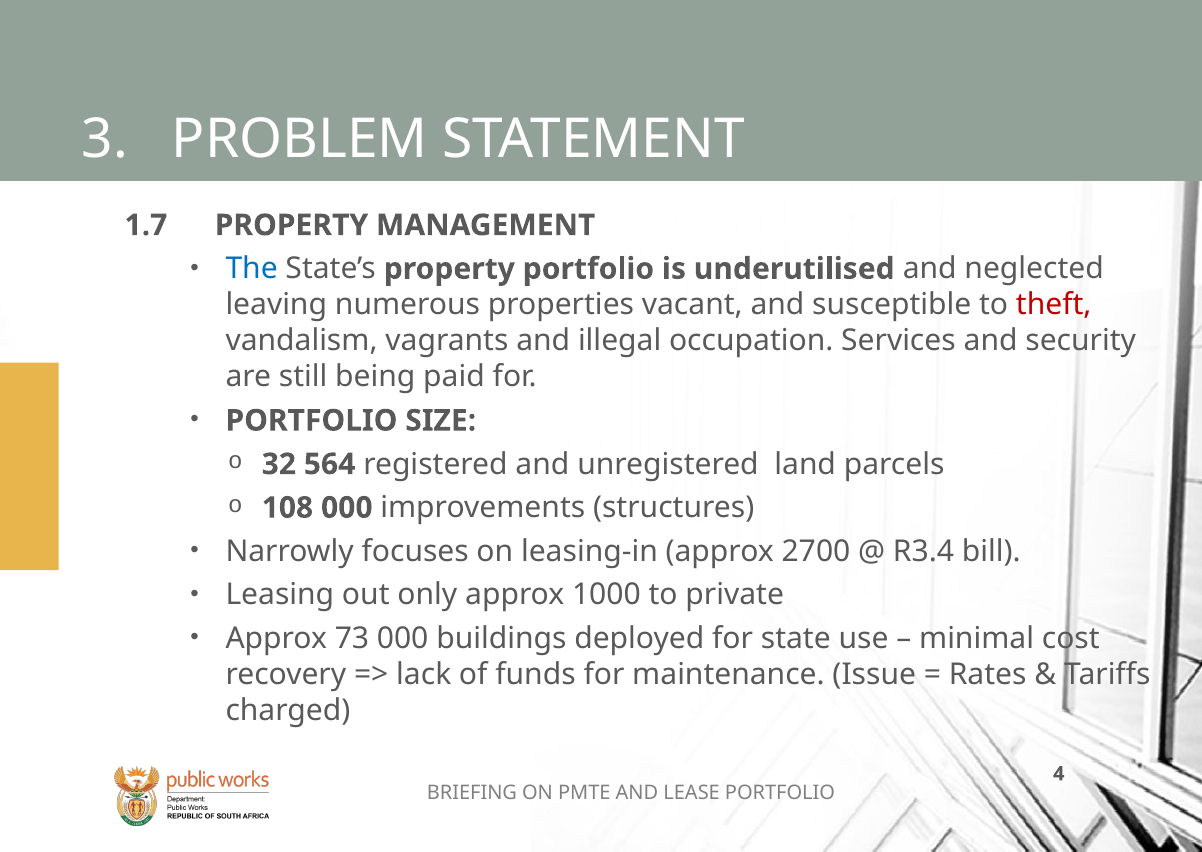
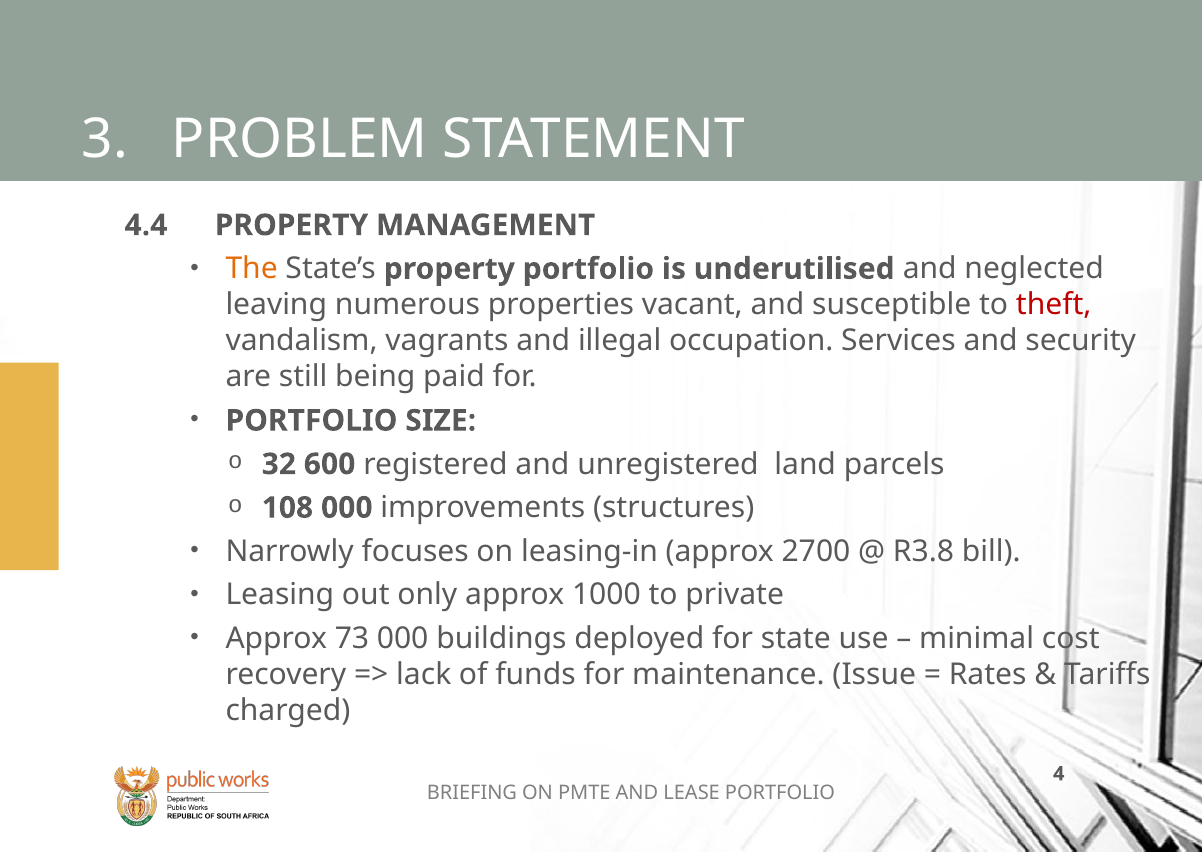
1.7: 1.7 -> 4.4
The colour: blue -> orange
564: 564 -> 600
R3.4: R3.4 -> R3.8
